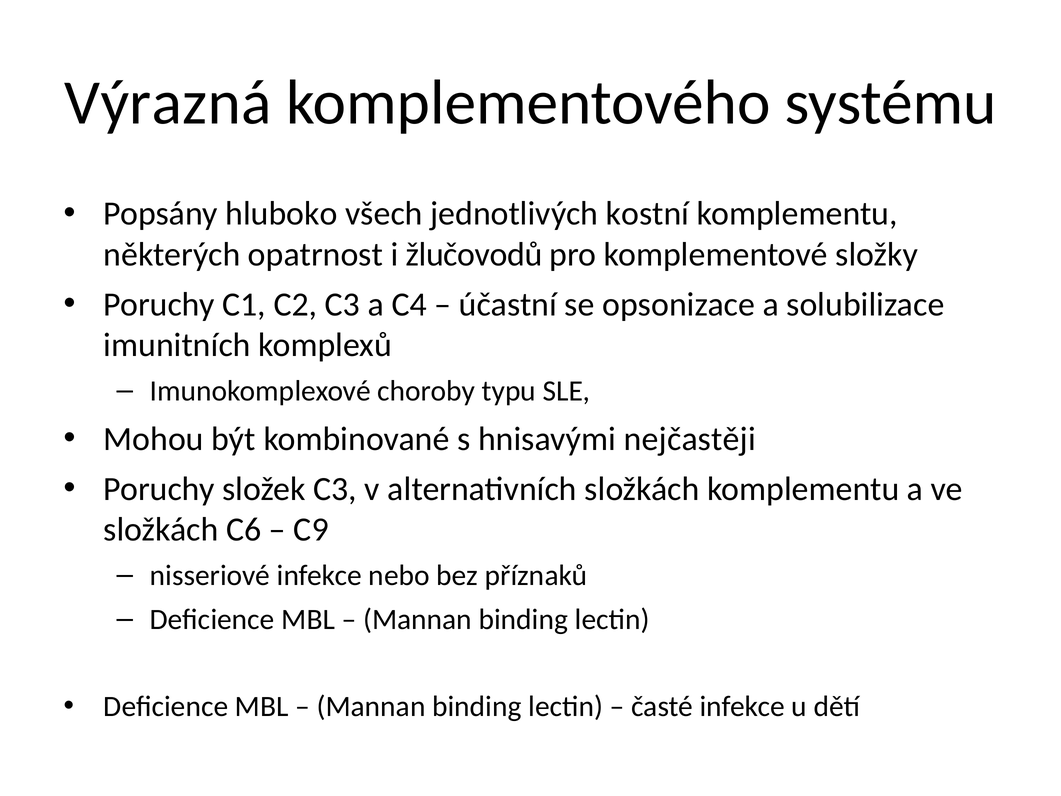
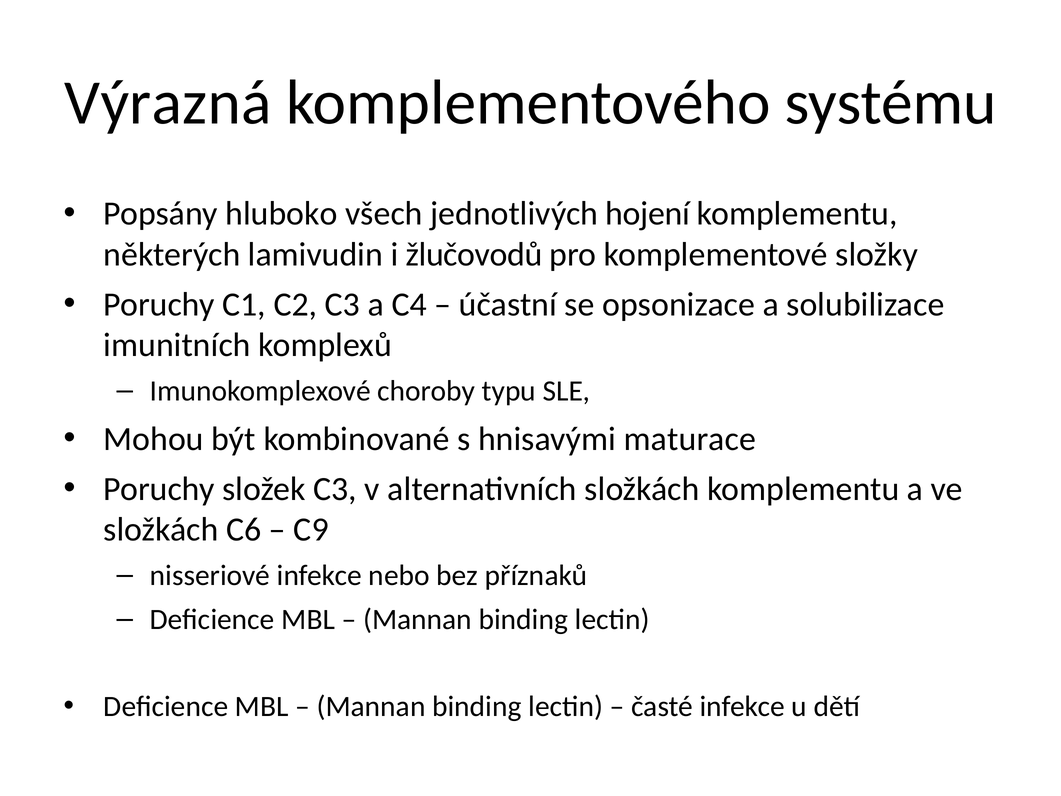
kostní: kostní -> hojení
opatrnost: opatrnost -> lamivudin
nejčastěji: nejčastěji -> maturace
